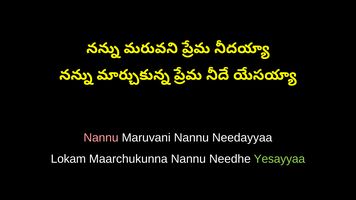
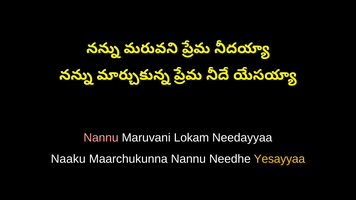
Maruvani Nannu: Nannu -> Lokam
Lokam: Lokam -> Naaku
Yesayyaa colour: light green -> yellow
